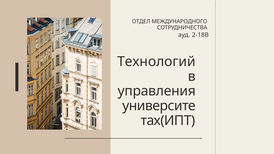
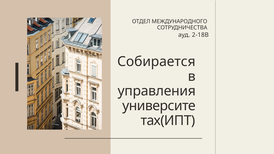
Технологий: Технологий -> Собирается
